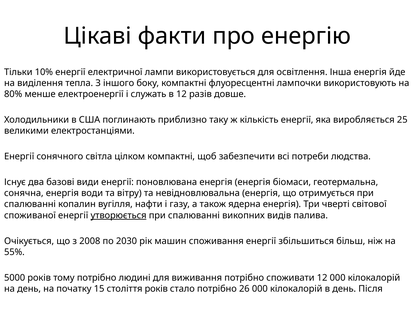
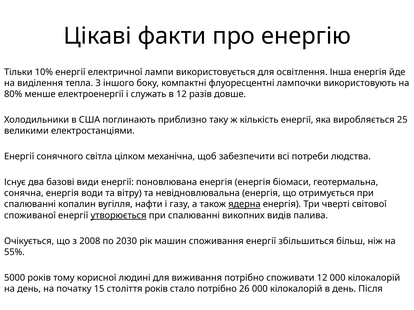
цілком компактні: компактні -> механічна
ядерна underline: none -> present
тому потрібно: потрібно -> корисної
